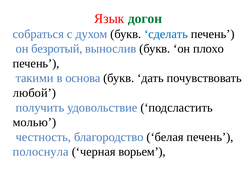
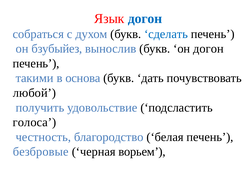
догон at (145, 19) colour: green -> blue
безротый: безротый -> бзубыйез
он плохо: плохо -> догон
молью: молью -> голоса
полоснула: полоснула -> безбровые
